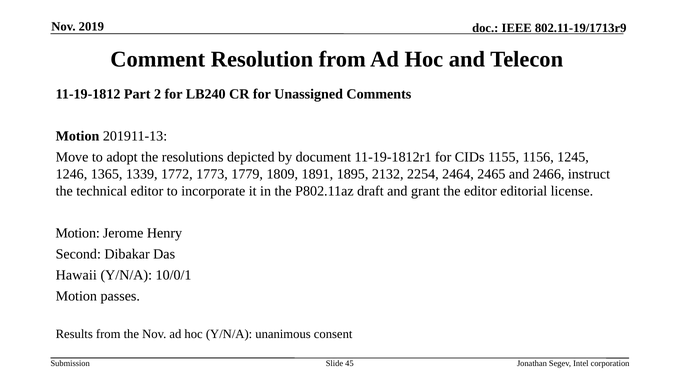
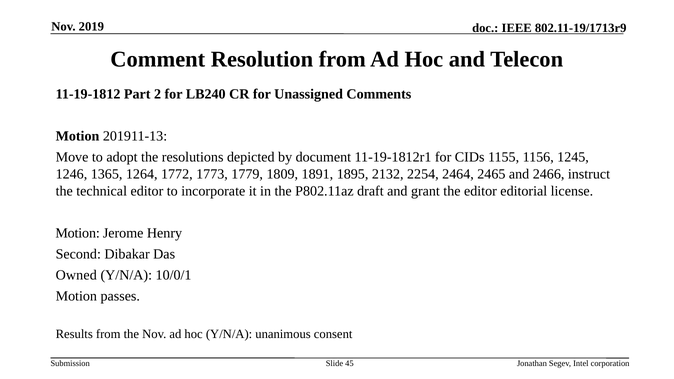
1339: 1339 -> 1264
Hawaii: Hawaii -> Owned
